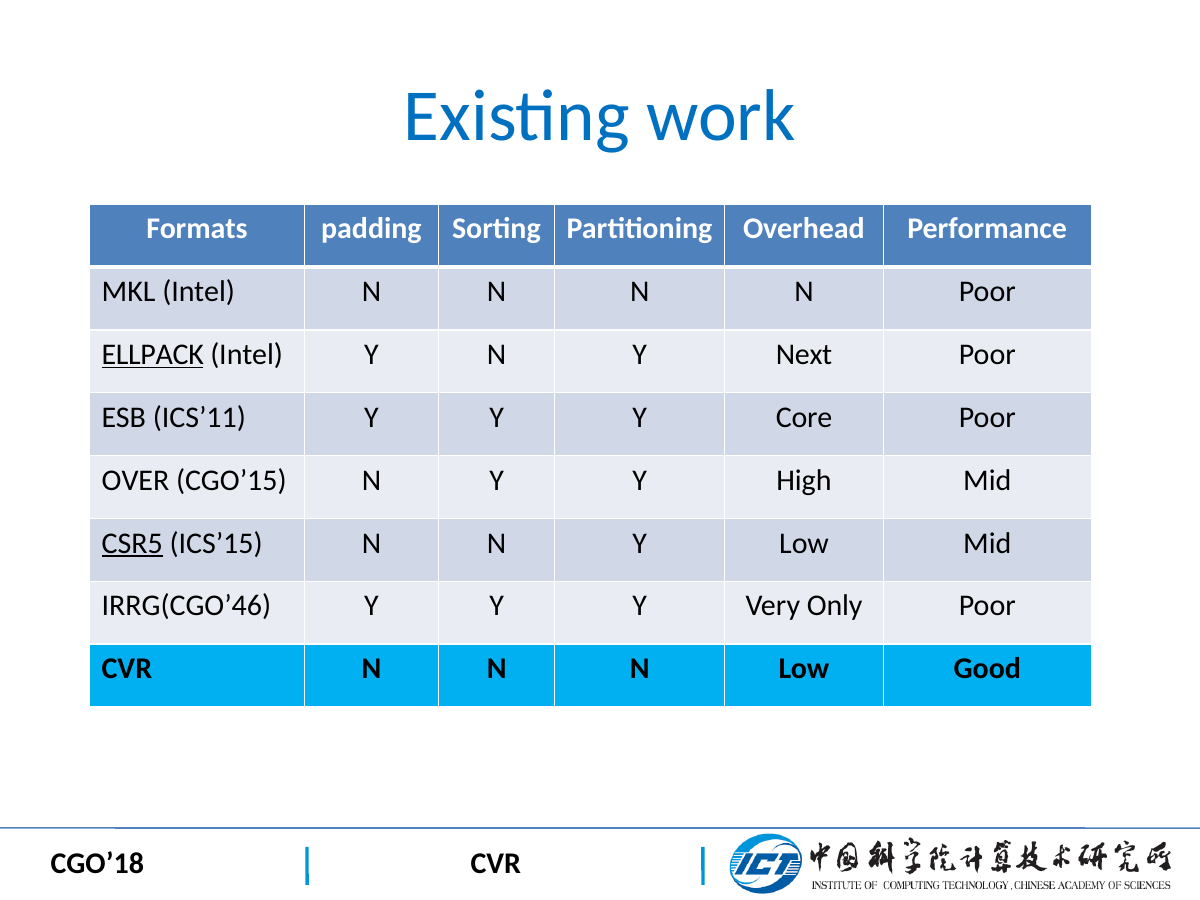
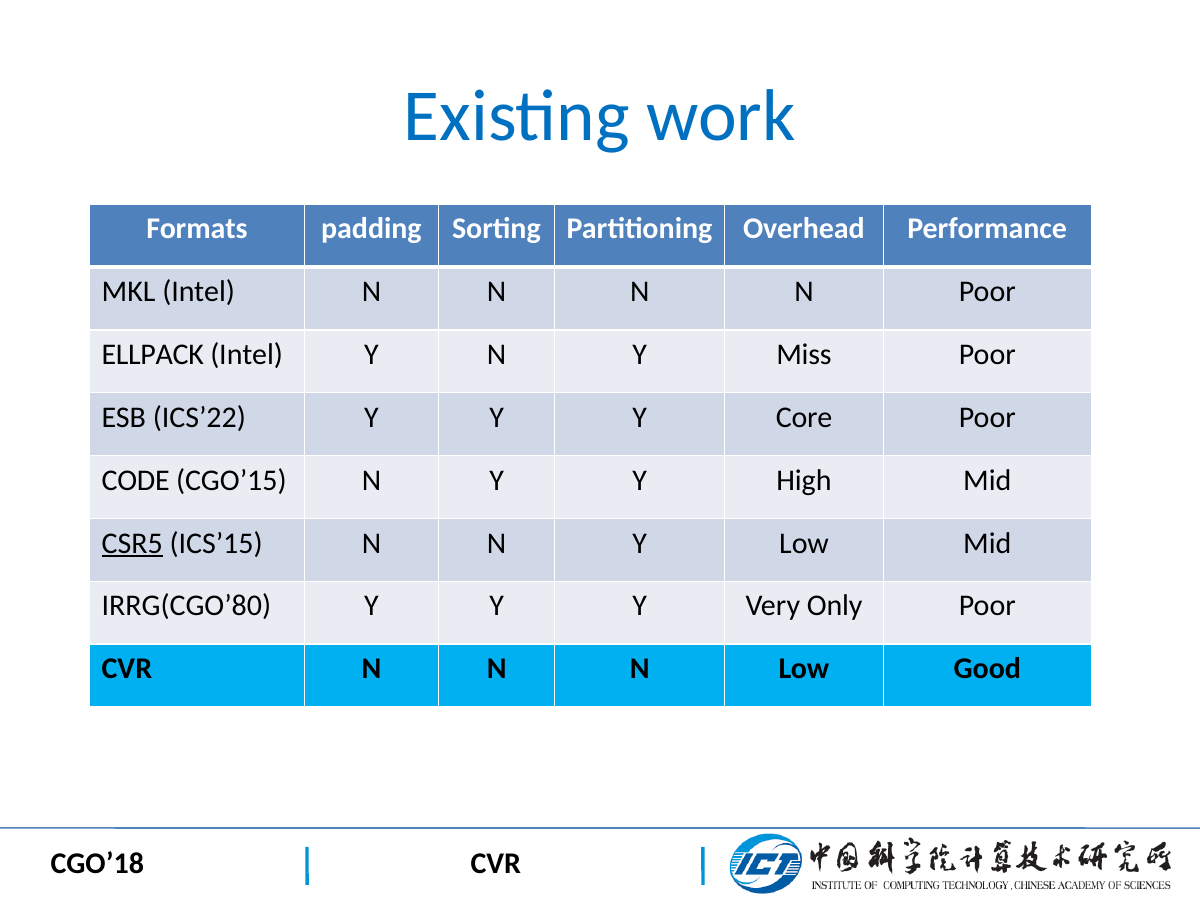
ELLPACK underline: present -> none
Next: Next -> Miss
ICS’11: ICS’11 -> ICS’22
OVER: OVER -> CODE
IRRG(CGO’46: IRRG(CGO’46 -> IRRG(CGO’80
